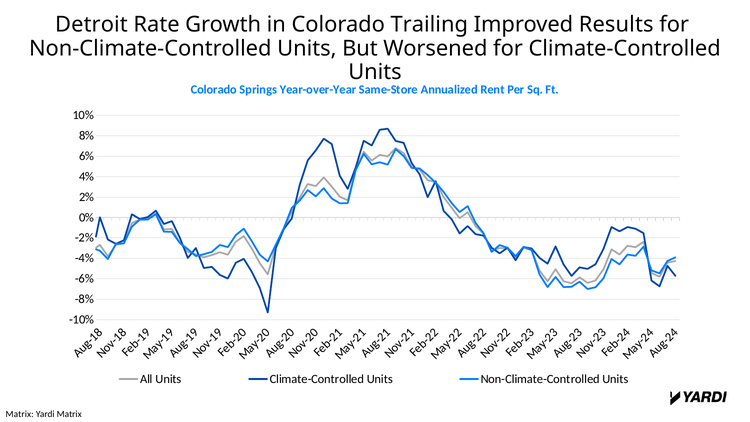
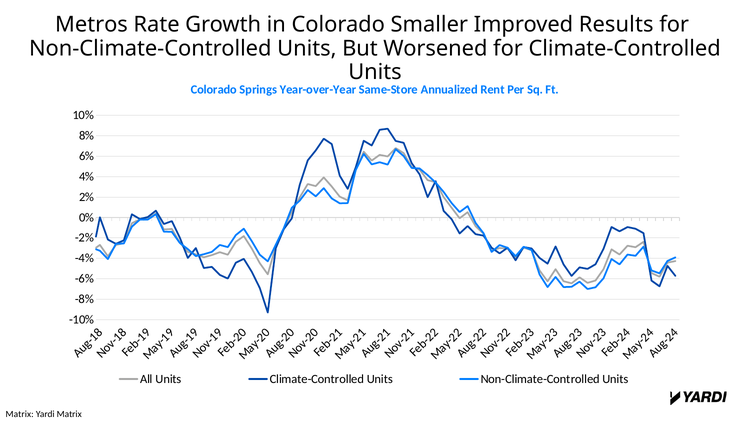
Detroit: Detroit -> Metros
Trailing: Trailing -> Smaller
